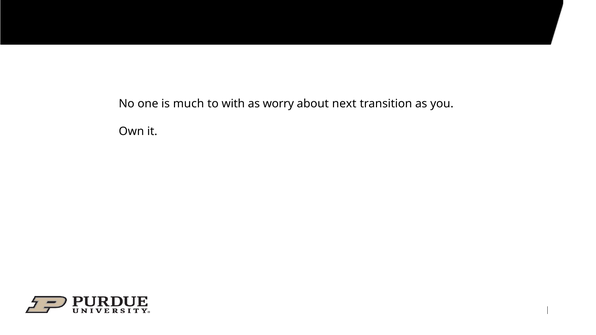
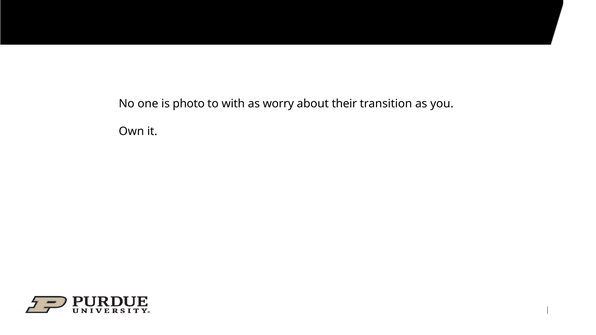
much: much -> photo
next: next -> their
